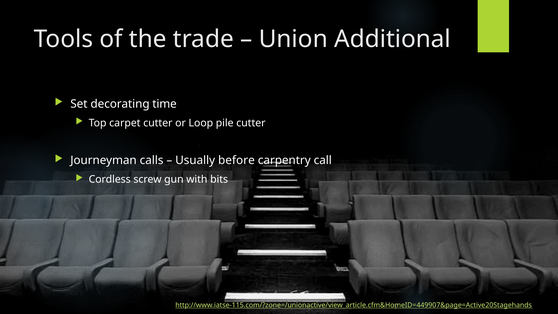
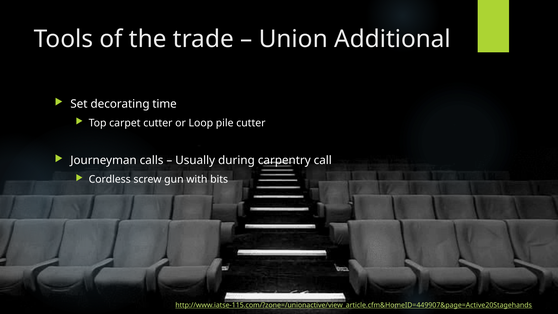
before: before -> during
